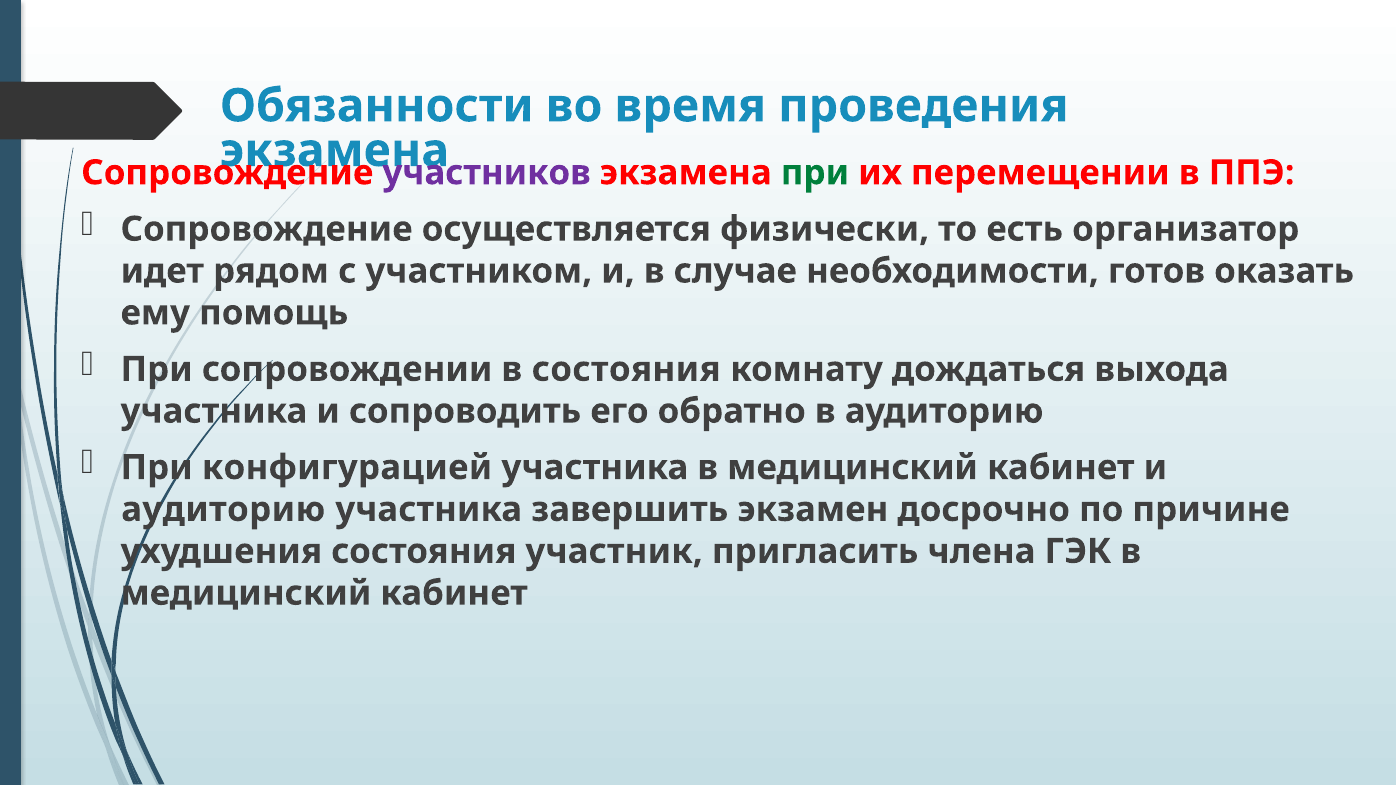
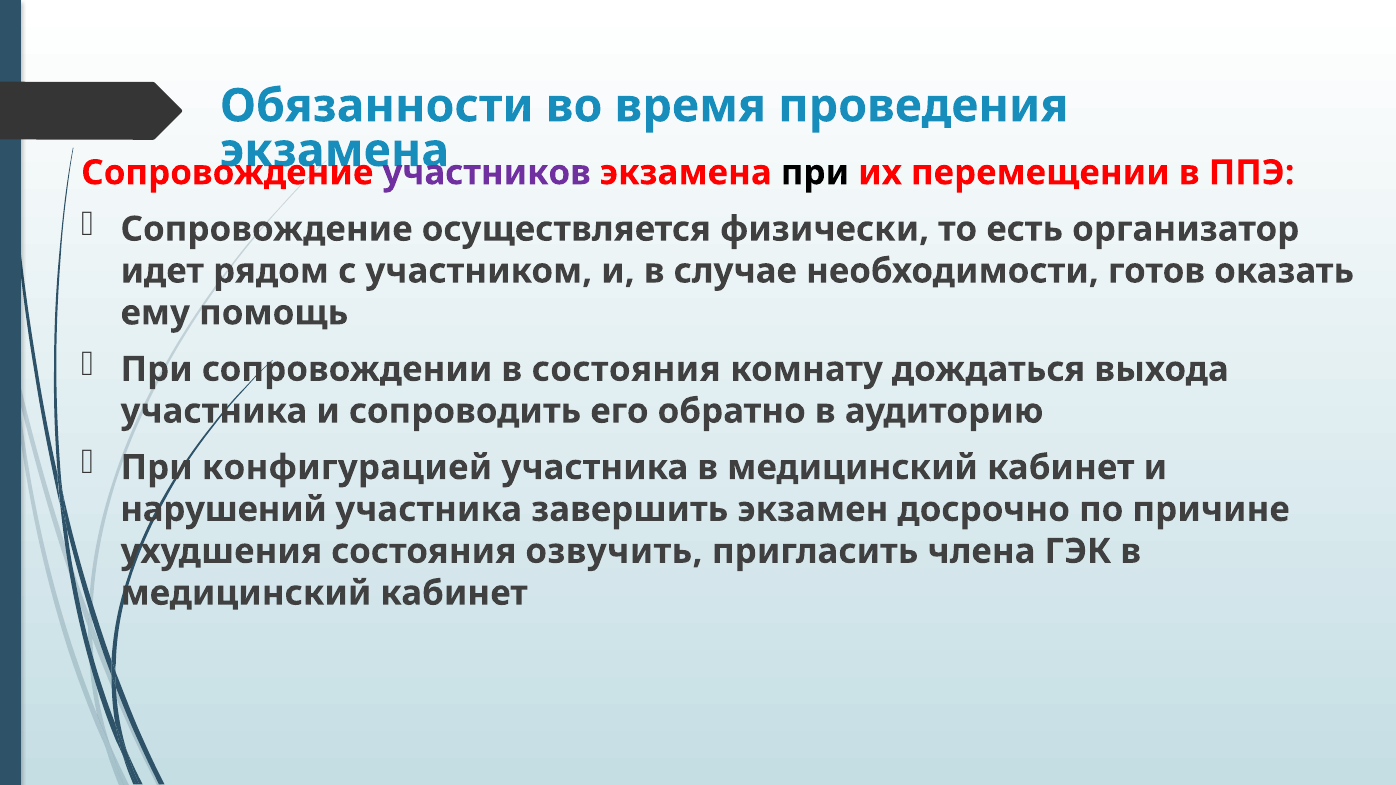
при at (815, 173) colour: green -> black
аудиторию at (223, 510): аудиторию -> нарушений
участник: участник -> озвучить
